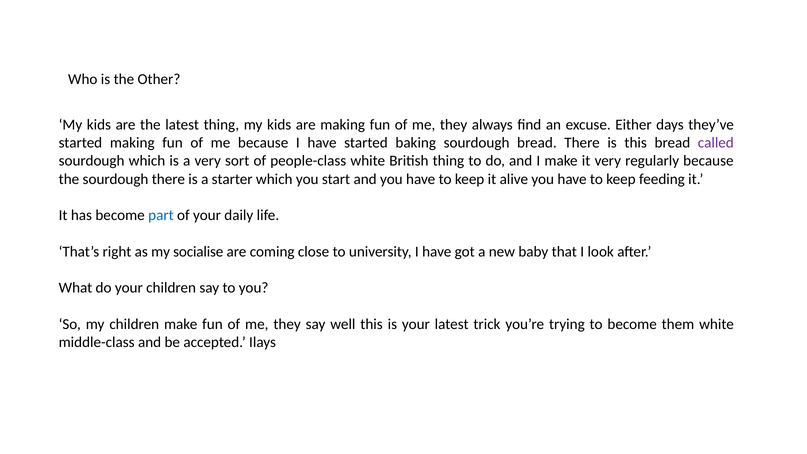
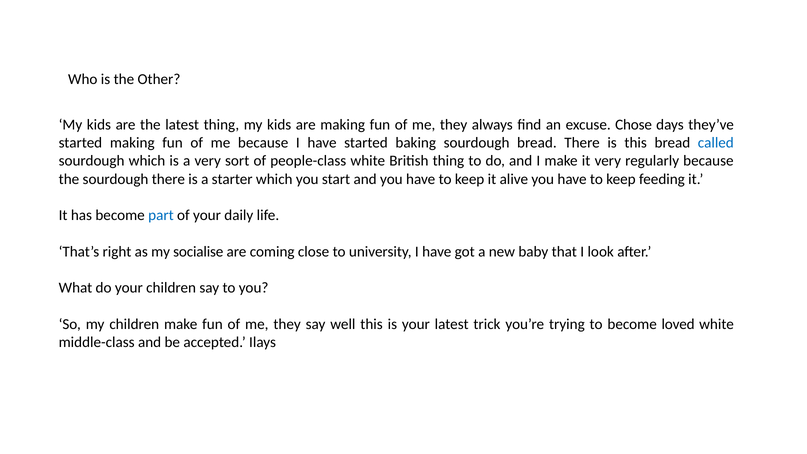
Either: Either -> Chose
called colour: purple -> blue
them: them -> loved
